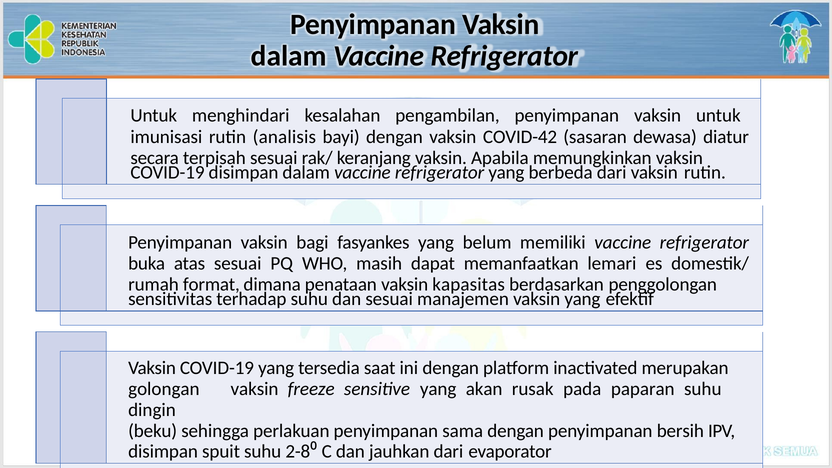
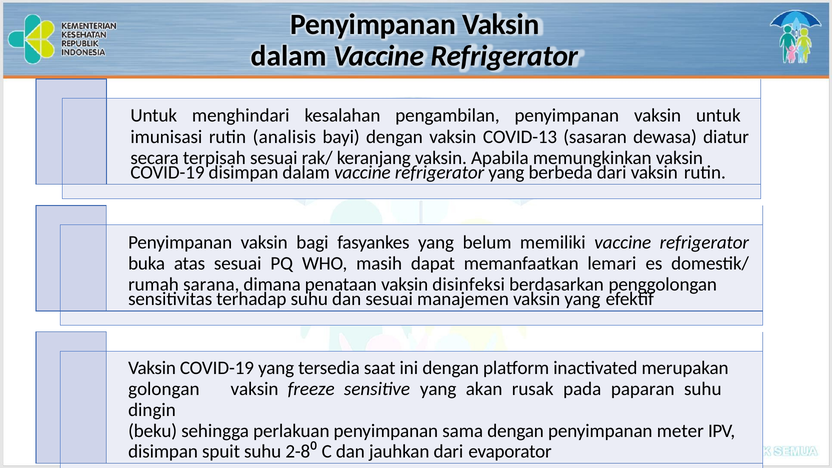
COVID-42: COVID-42 -> COVID-13
format: format -> sarana
kapasitas: kapasitas -> disinfeksi
bersih: bersih -> meter
